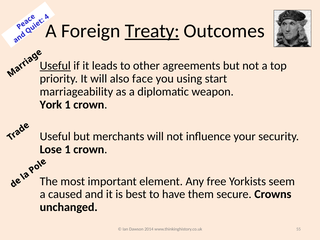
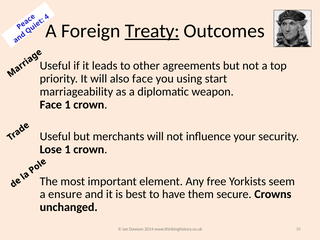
Useful at (55, 66) underline: present -> none
York at (51, 105): York -> Face
caused: caused -> ensure
